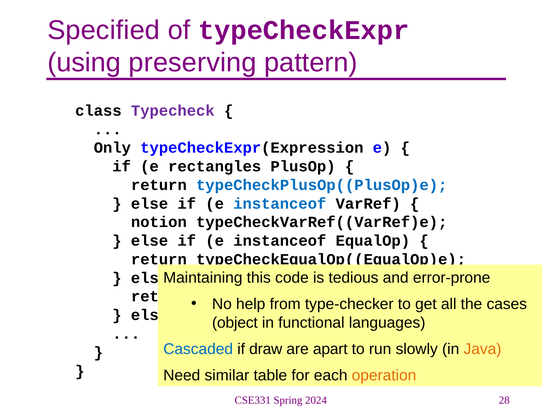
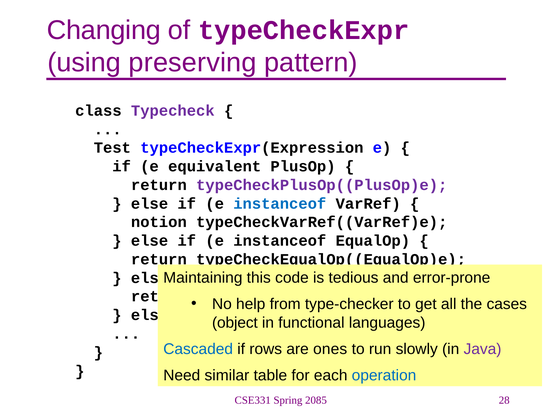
Specified: Specified -> Changing
Only: Only -> Test
rectangles: rectangles -> equivalent
typeCheckPlusOp((PlusOp)e colour: blue -> purple
draw: draw -> rows
apart: apart -> ones
Java colour: orange -> purple
operation colour: orange -> blue
2024: 2024 -> 2085
